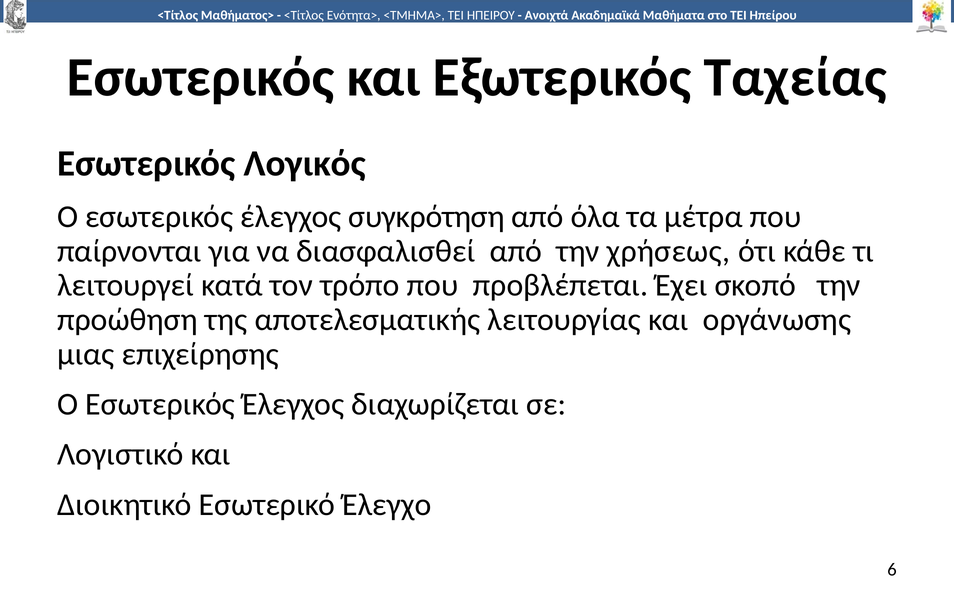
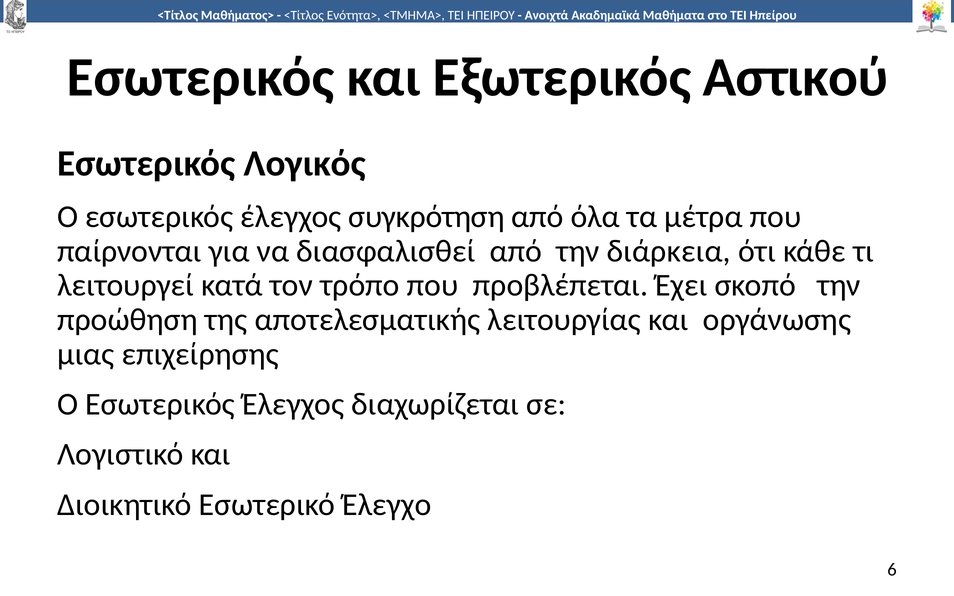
Ταχείας: Ταχείας -> Αστικού
χρήσεως: χρήσεως -> διάρκεια
